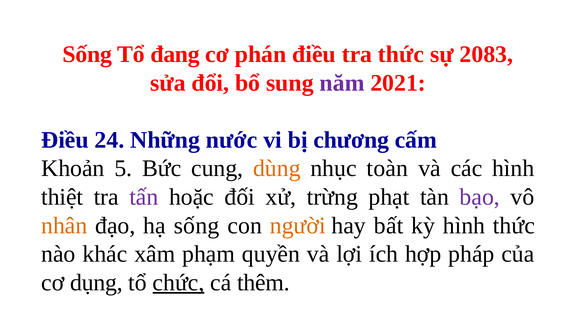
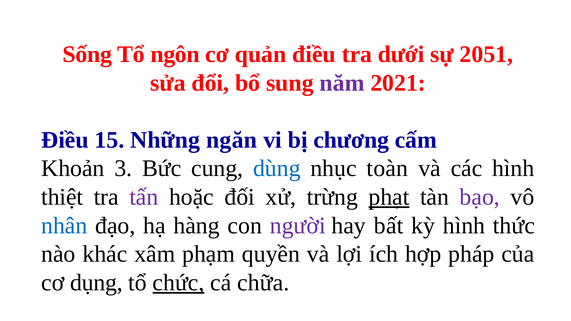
đang: đang -> ngôn
phán: phán -> quản
tra thức: thức -> dưới
2083: 2083 -> 2051
24: 24 -> 15
nước: nước -> ngăn
5: 5 -> 3
dùng colour: orange -> blue
phạt underline: none -> present
nhân colour: orange -> blue
hạ sống: sống -> hàng
người colour: orange -> purple
thêm: thêm -> chữa
